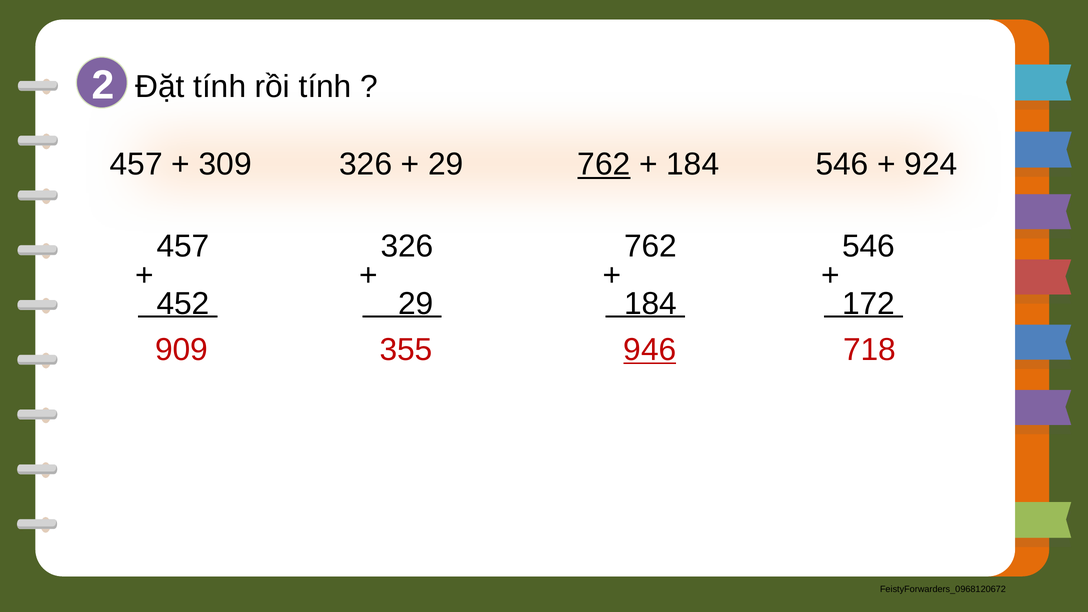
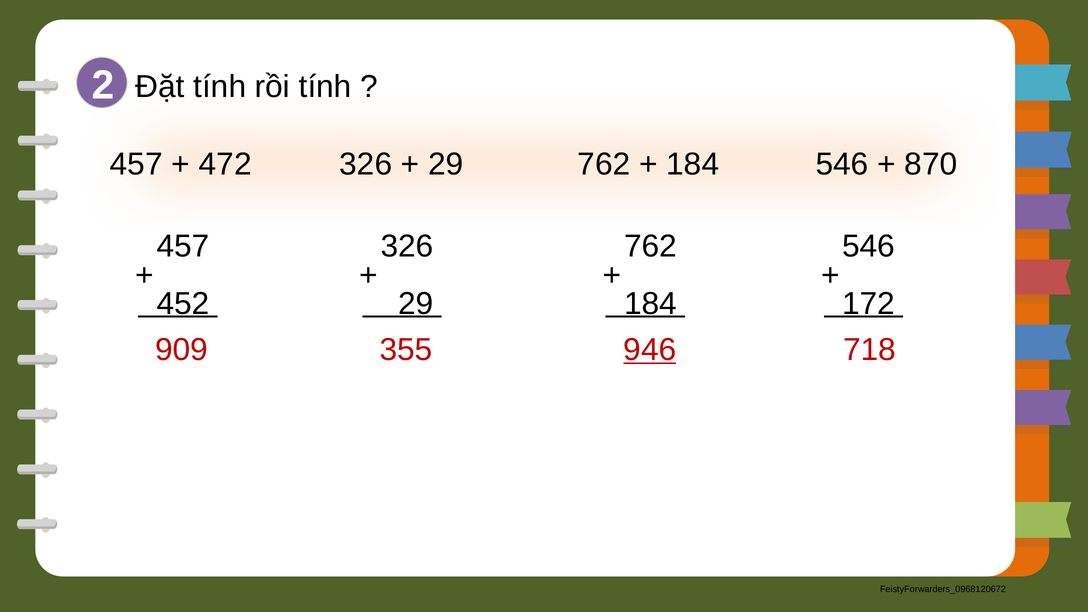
309: 309 -> 472
762 at (604, 164) underline: present -> none
924: 924 -> 870
